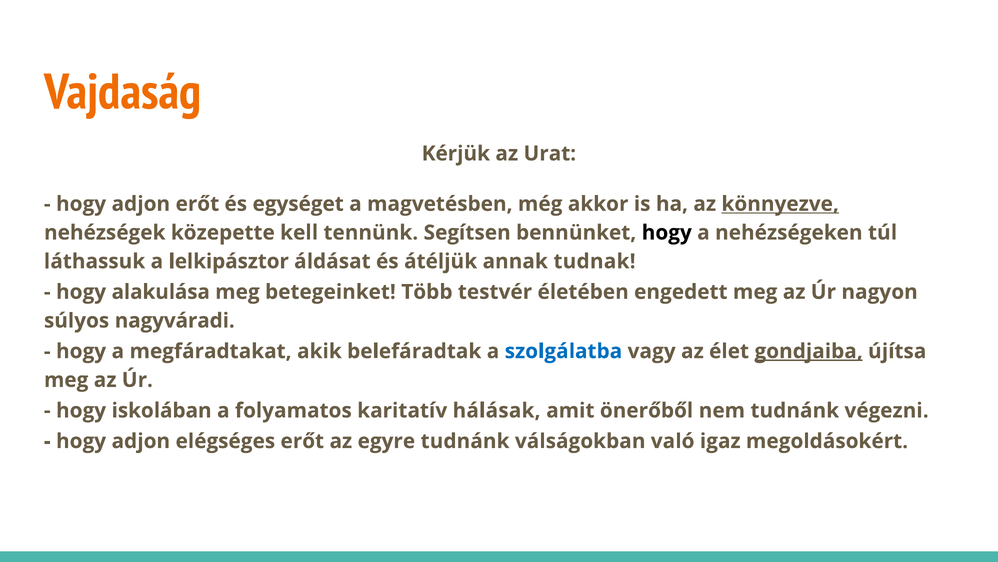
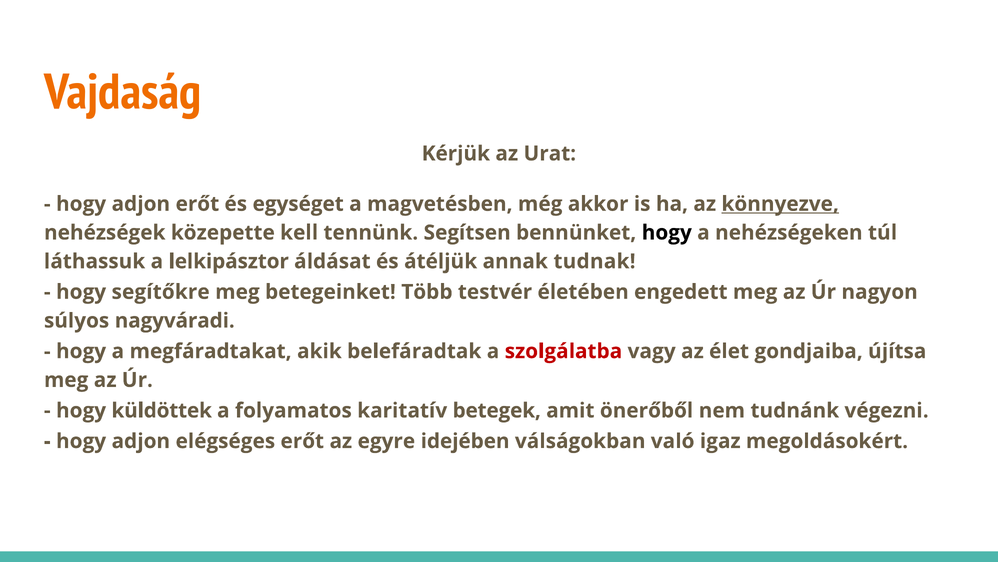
alakulása: alakulása -> segítőkre
szolgálatba colour: blue -> red
gondjaiba underline: present -> none
iskolában: iskolában -> küldöttek
hálásak: hálásak -> betegek
egyre tudnánk: tudnánk -> idejében
